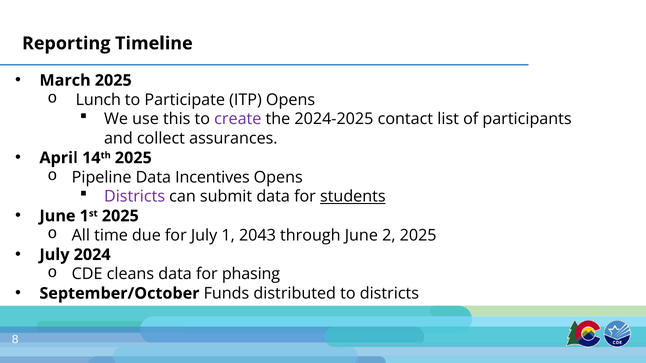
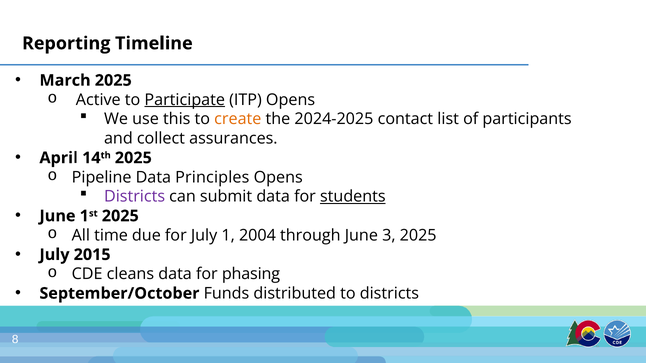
Lunch: Lunch -> Active
Participate underline: none -> present
create colour: purple -> orange
Incentives: Incentives -> Principles
2043: 2043 -> 2004
2: 2 -> 3
2024: 2024 -> 2015
